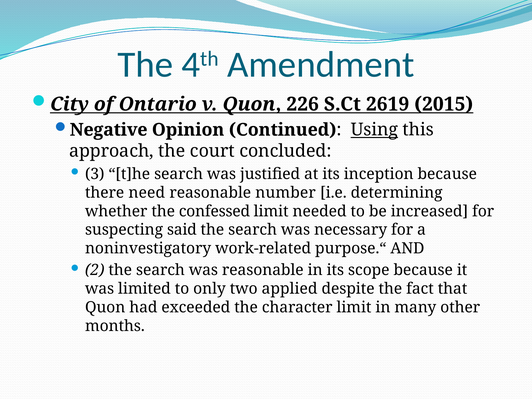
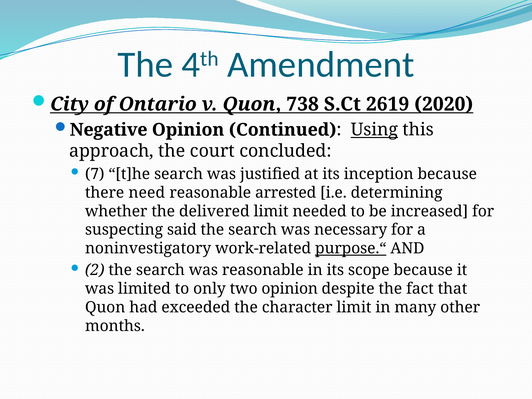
226: 226 -> 738
2015: 2015 -> 2020
3: 3 -> 7
number: number -> arrested
confessed: confessed -> delivered
purpose.“ underline: none -> present
two applied: applied -> opinion
